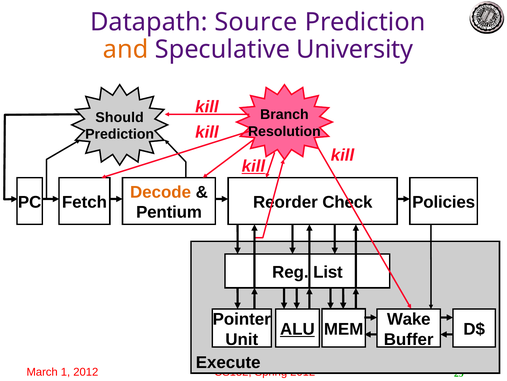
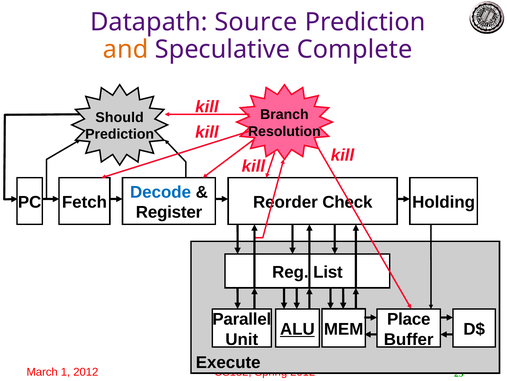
University: University -> Complete
kill at (253, 166) underline: present -> none
Decode colour: orange -> blue
Policies: Policies -> Holding
Pentium: Pentium -> Register
Pointer: Pointer -> Parallel
Wake: Wake -> Place
